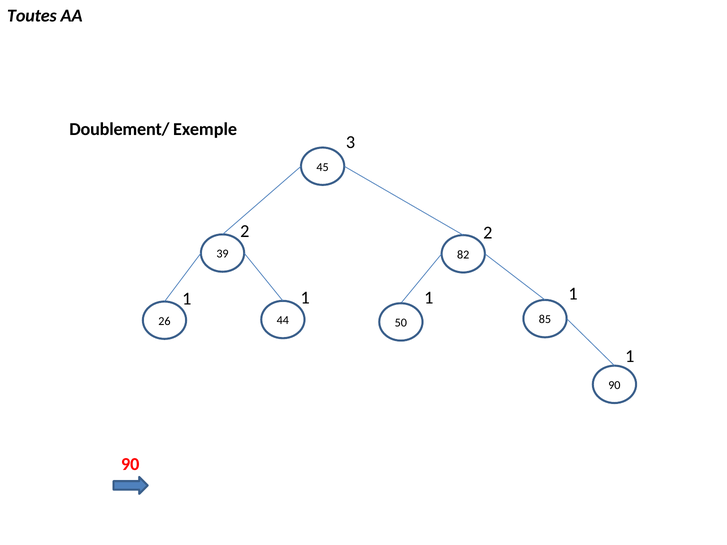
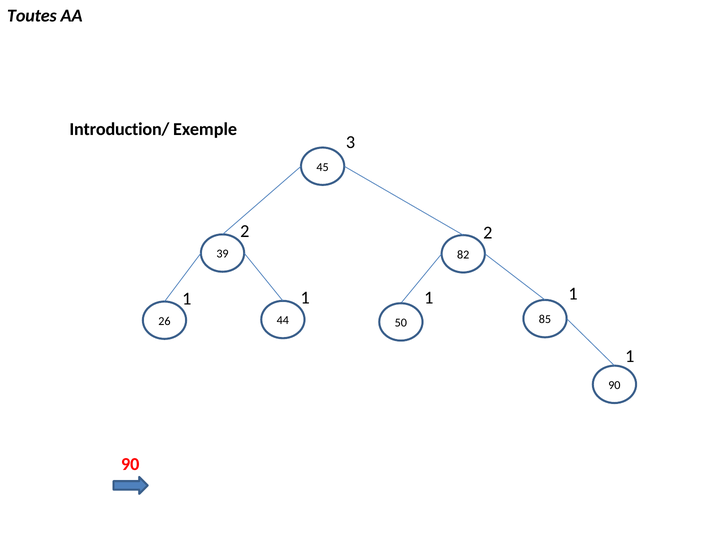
Doublement/: Doublement/ -> Introduction/
